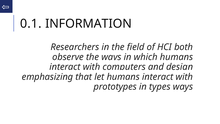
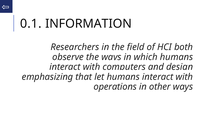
prototypes: prototypes -> operations
types: types -> other
